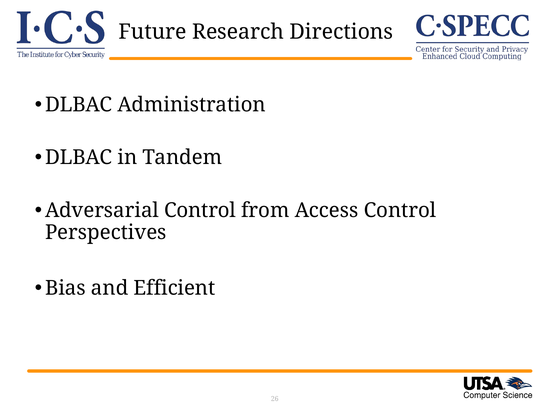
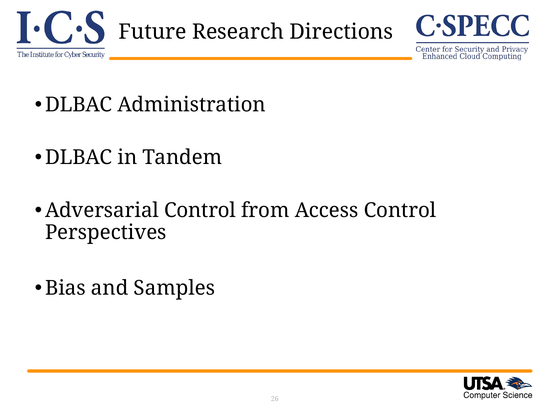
Efficient: Efficient -> Samples
